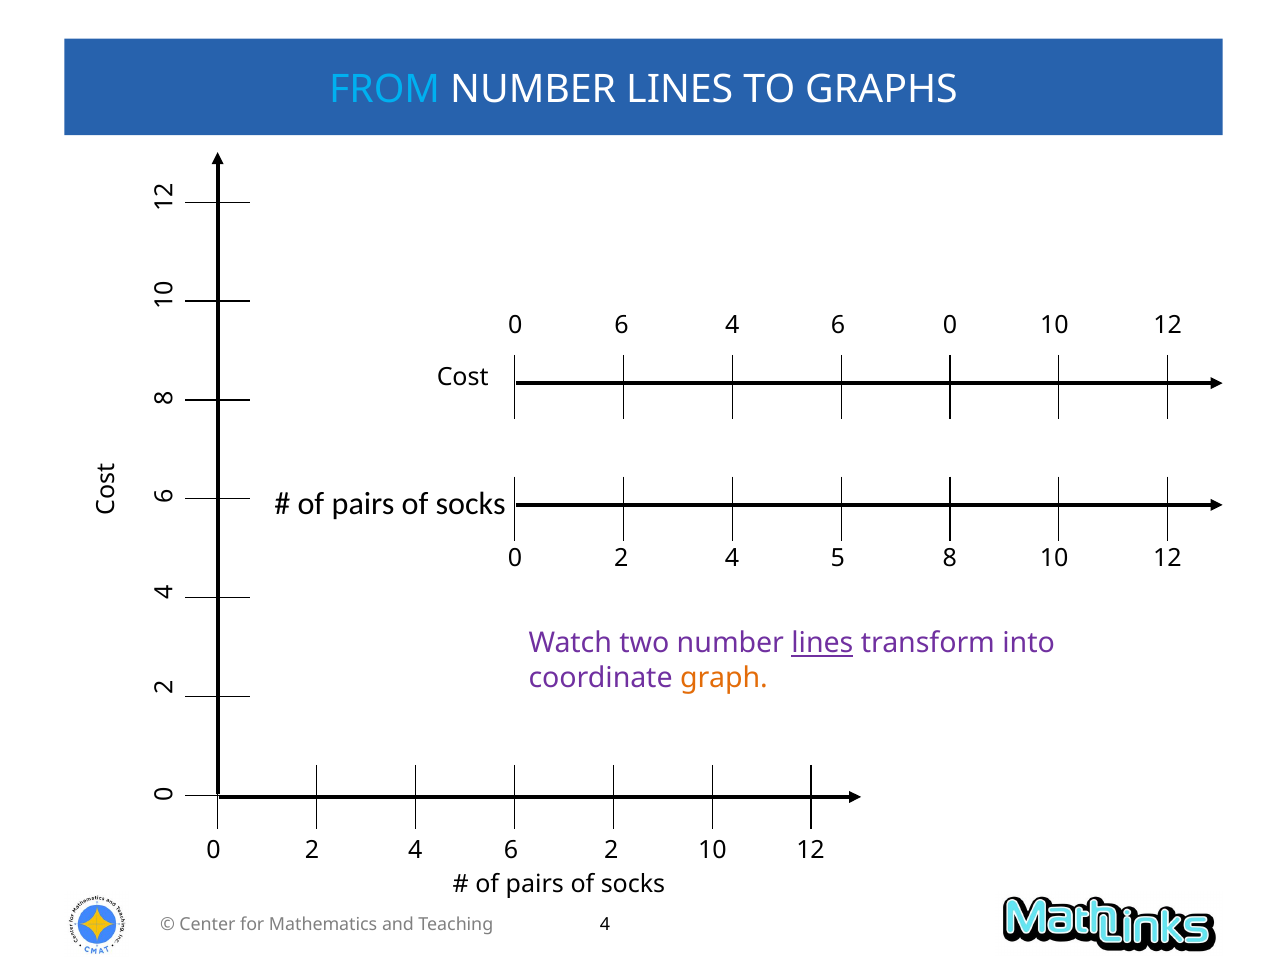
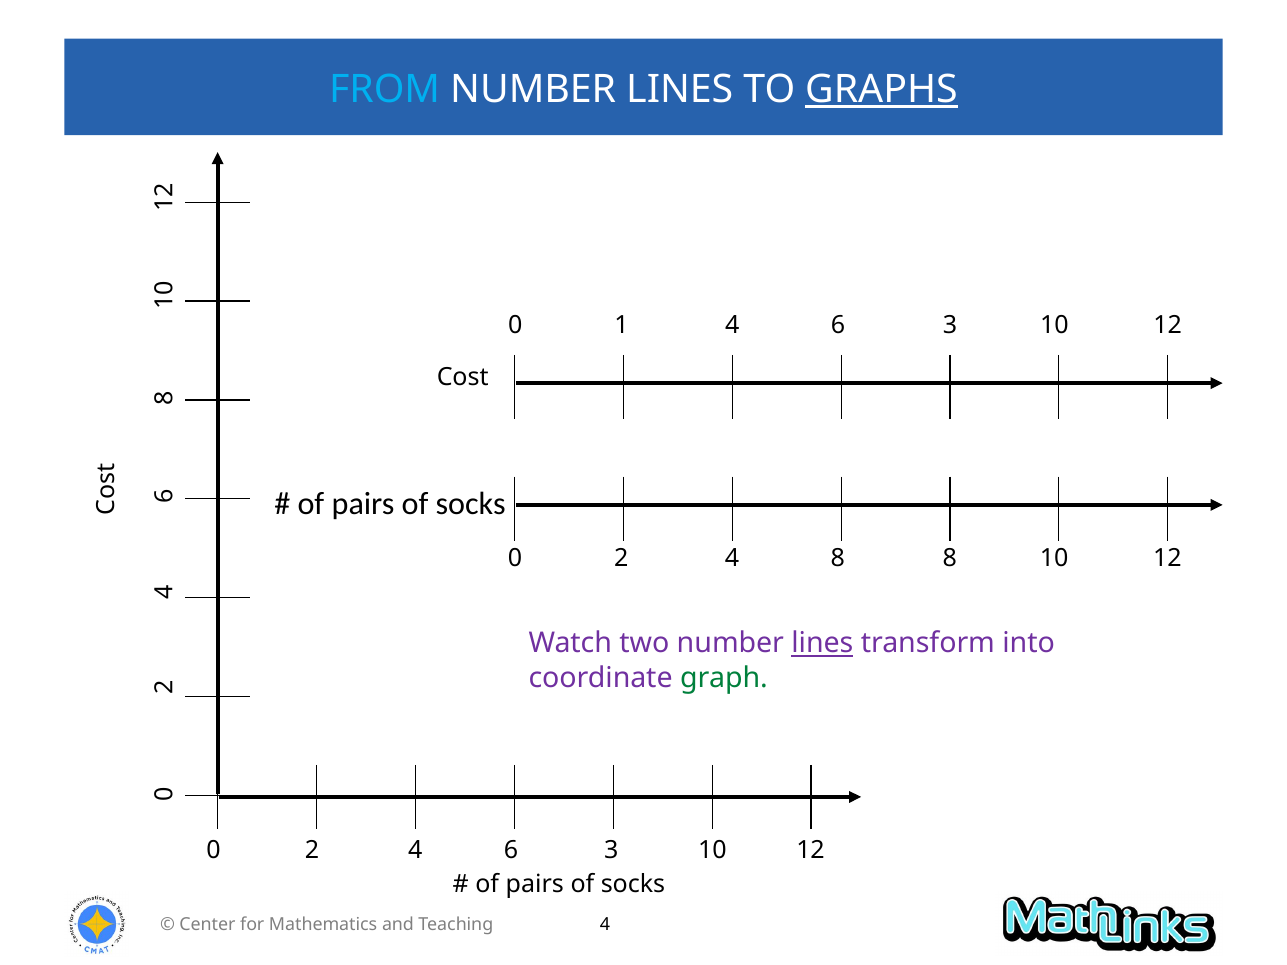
GRAPHS underline: none -> present
6 at (621, 325): 6 -> 1
0 at (950, 325): 0 -> 3
4 5: 5 -> 8
graph colour: orange -> green
2 4 6 2: 2 -> 3
